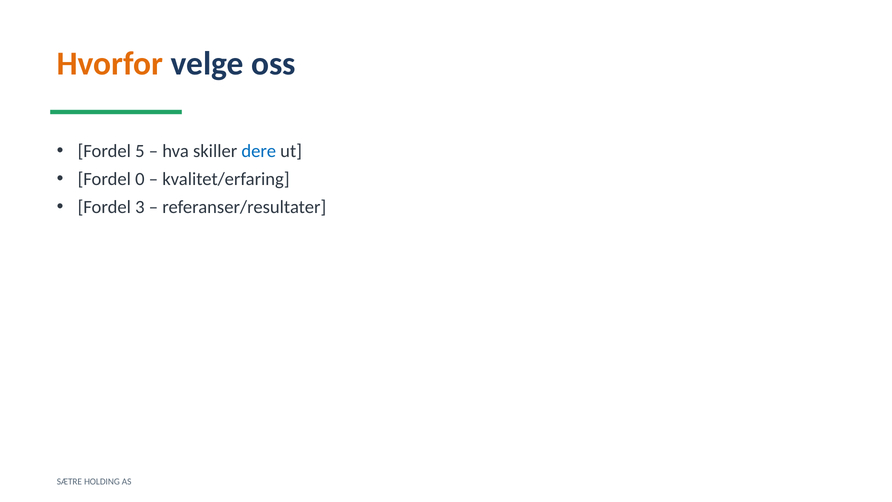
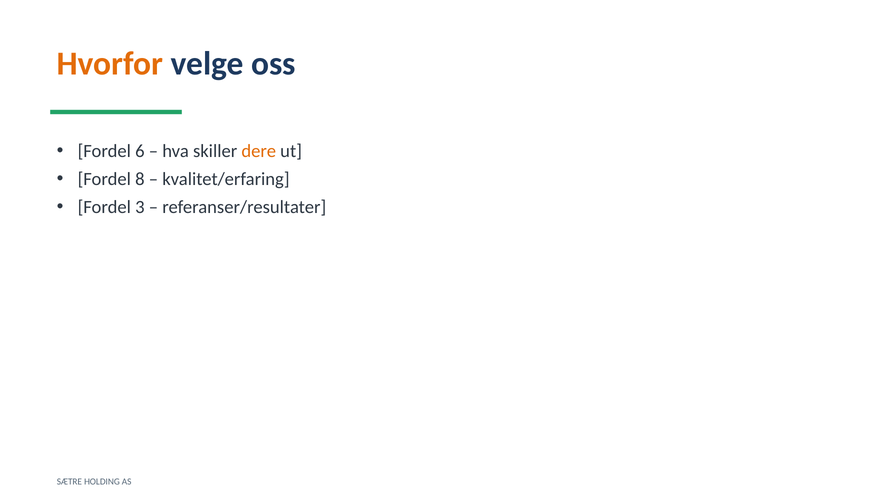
5: 5 -> 6
dere colour: blue -> orange
0: 0 -> 8
